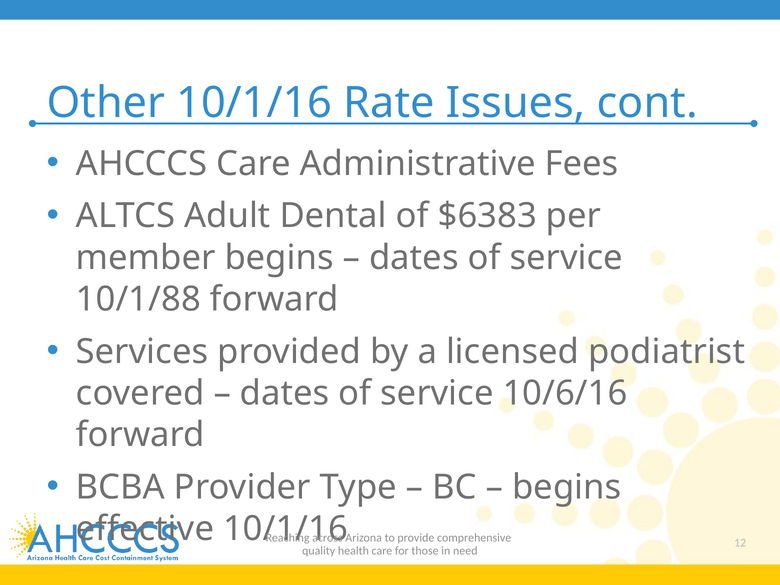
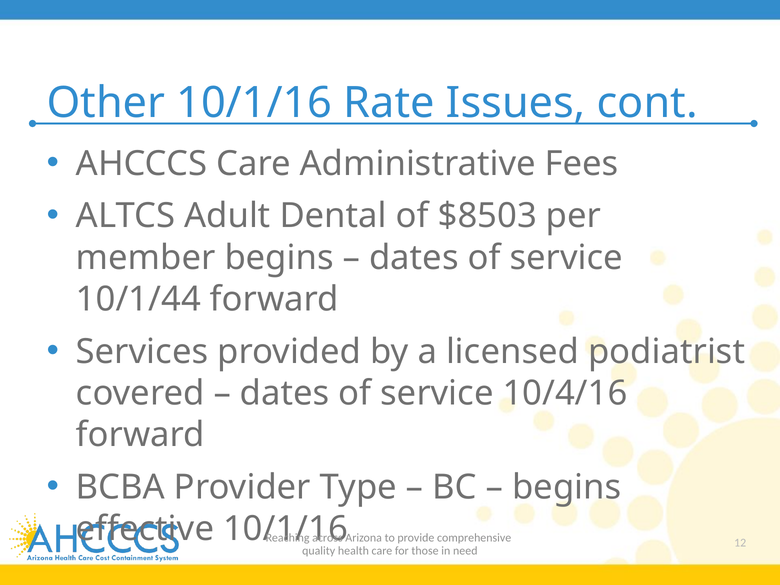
$6383: $6383 -> $8503
10/1/88: 10/1/88 -> 10/1/44
10/6/16: 10/6/16 -> 10/4/16
